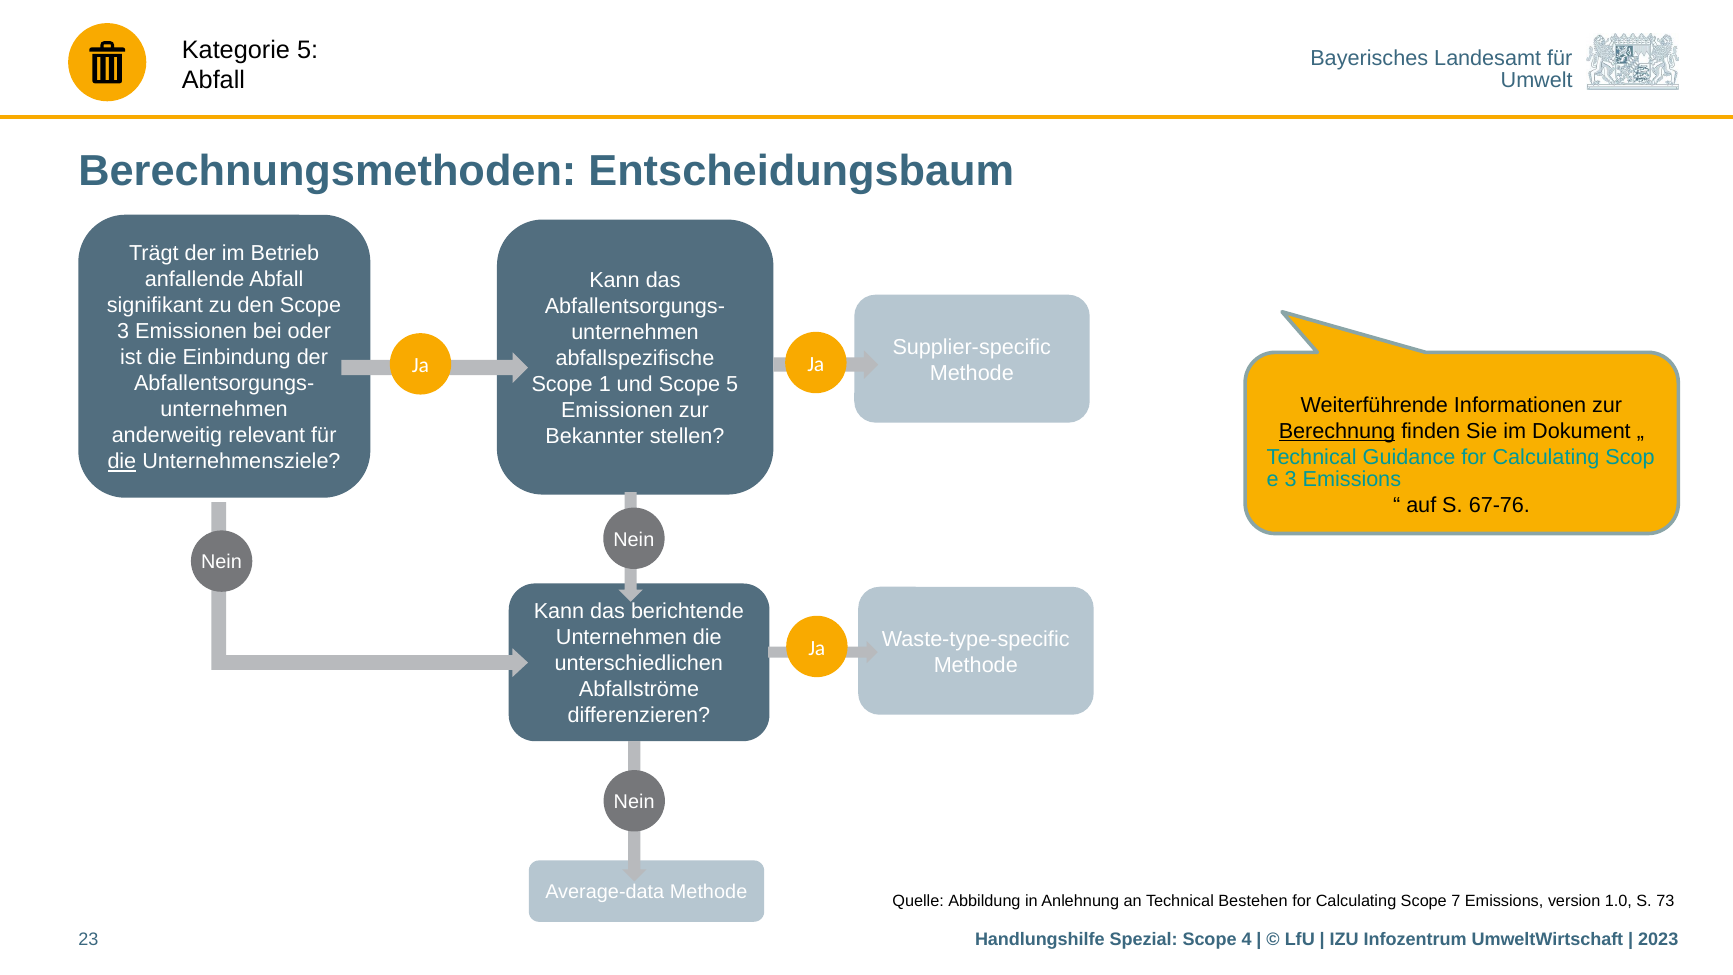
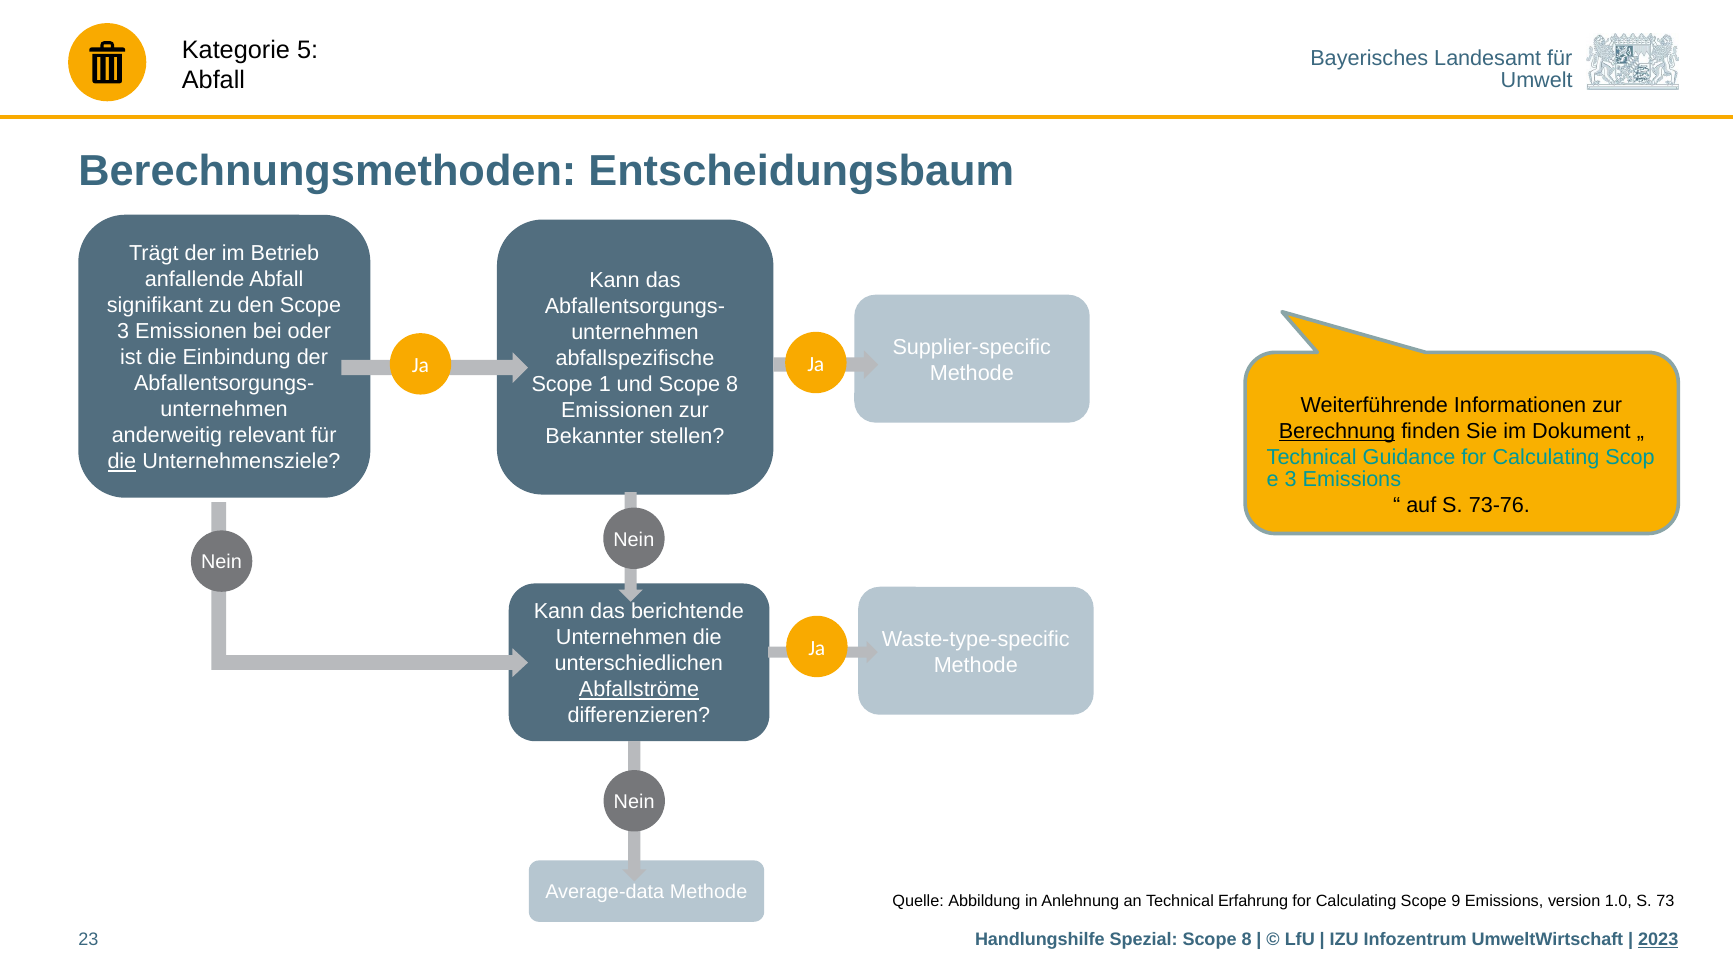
und Scope 5: 5 -> 8
67-76: 67-76 -> 73-76
Abfallströme underline: none -> present
Bestehen: Bestehen -> Erfahrung
7: 7 -> 9
Spezial Scope 4: 4 -> 8
2023 underline: none -> present
